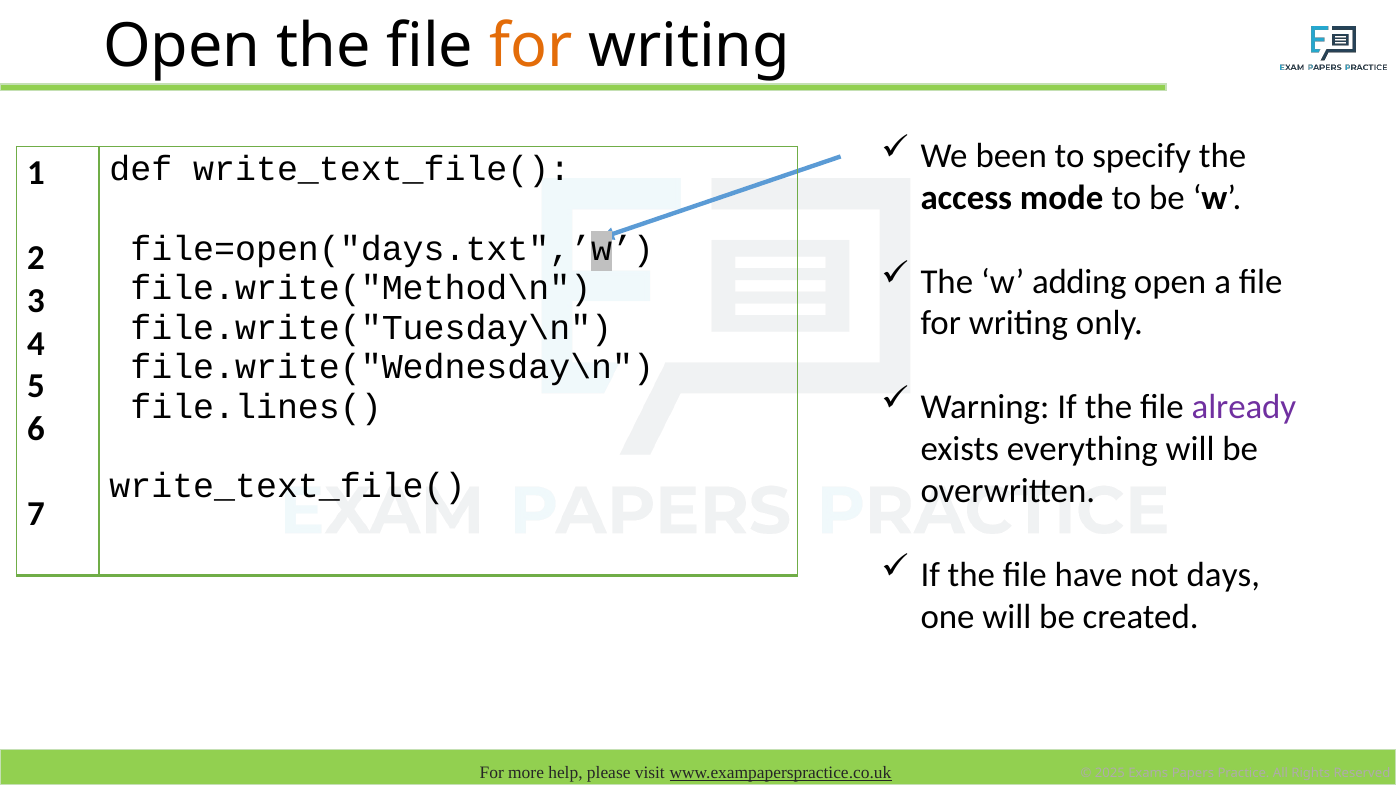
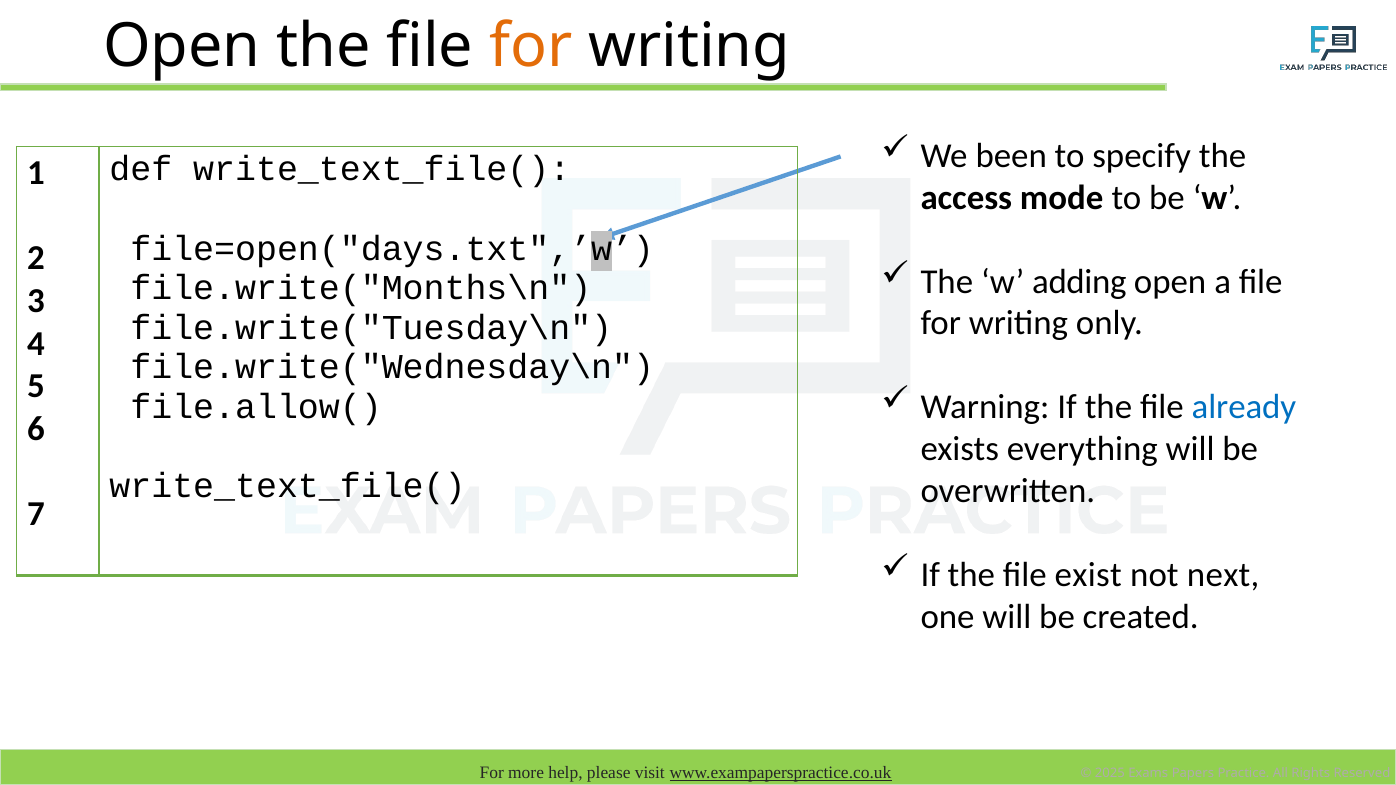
file.write("Method\n: file.write("Method\n -> file.write("Months\n
already colour: purple -> blue
file.lines(: file.lines( -> file.allow(
have: have -> exist
days: days -> next
